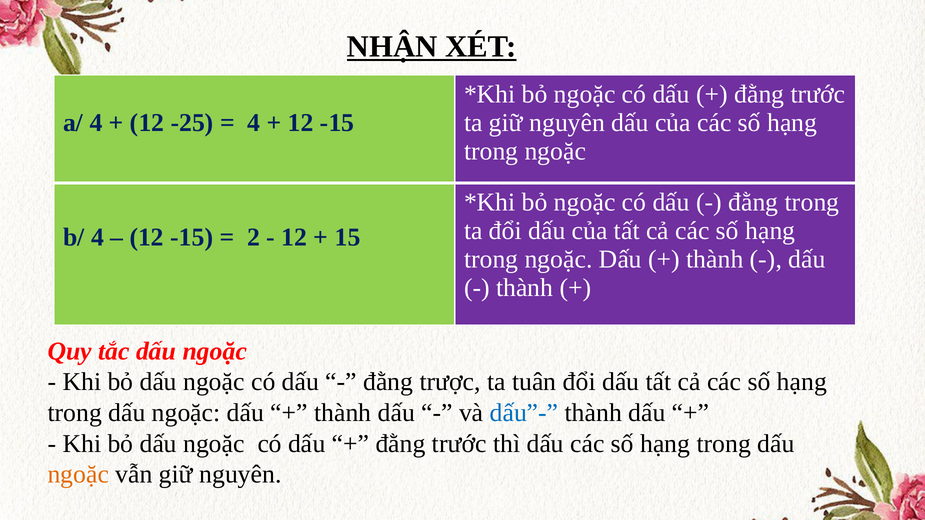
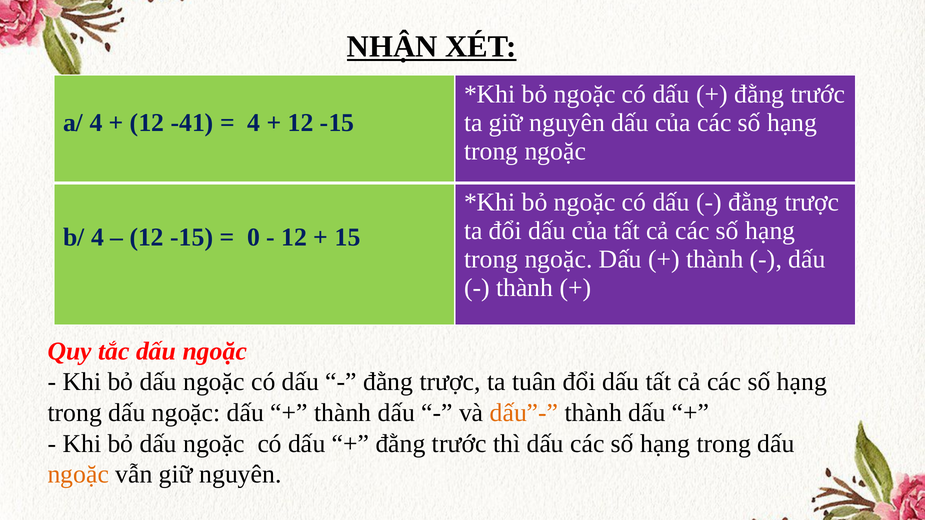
-25: -25 -> -41
trong at (812, 202): trong -> trược
2: 2 -> 0
dấu”- colour: blue -> orange
